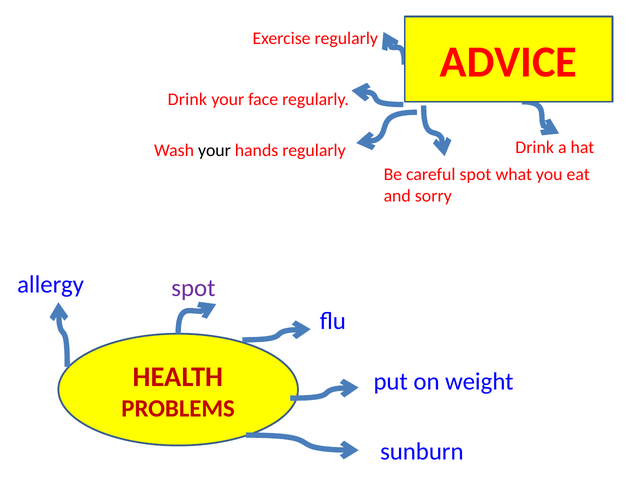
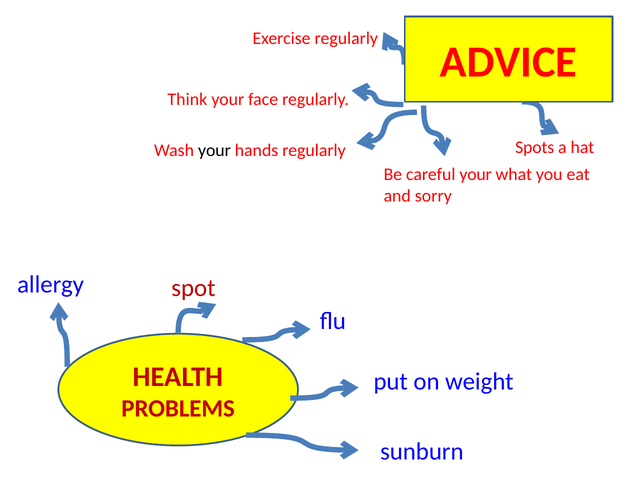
Drink at (187, 99): Drink -> Think
Drink at (535, 148): Drink -> Spots
careful spot: spot -> your
spot at (193, 288) colour: purple -> red
